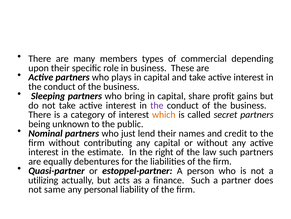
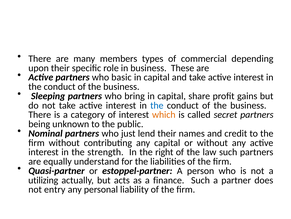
plays: plays -> basic
the at (157, 105) colour: purple -> blue
estimate: estimate -> strength
debentures: debentures -> understand
same: same -> entry
